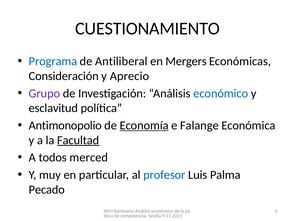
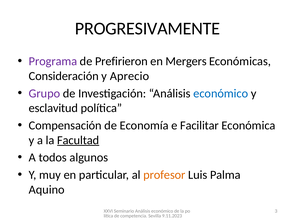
CUESTIONAMIENTO: CUESTIONAMIENTO -> PROGRESIVAMENTE
Programa colour: blue -> purple
Antiliberal: Antiliberal -> Prefirieron
Antimonopolio: Antimonopolio -> Compensación
Economía underline: present -> none
Falange: Falange -> Facilitar
merced: merced -> algunos
profesor colour: blue -> orange
Pecado: Pecado -> Aquino
